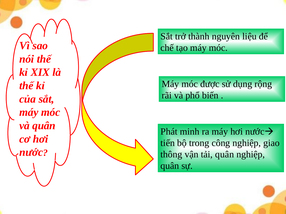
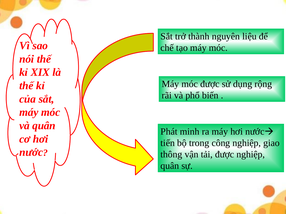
tải quân: quân -> được
